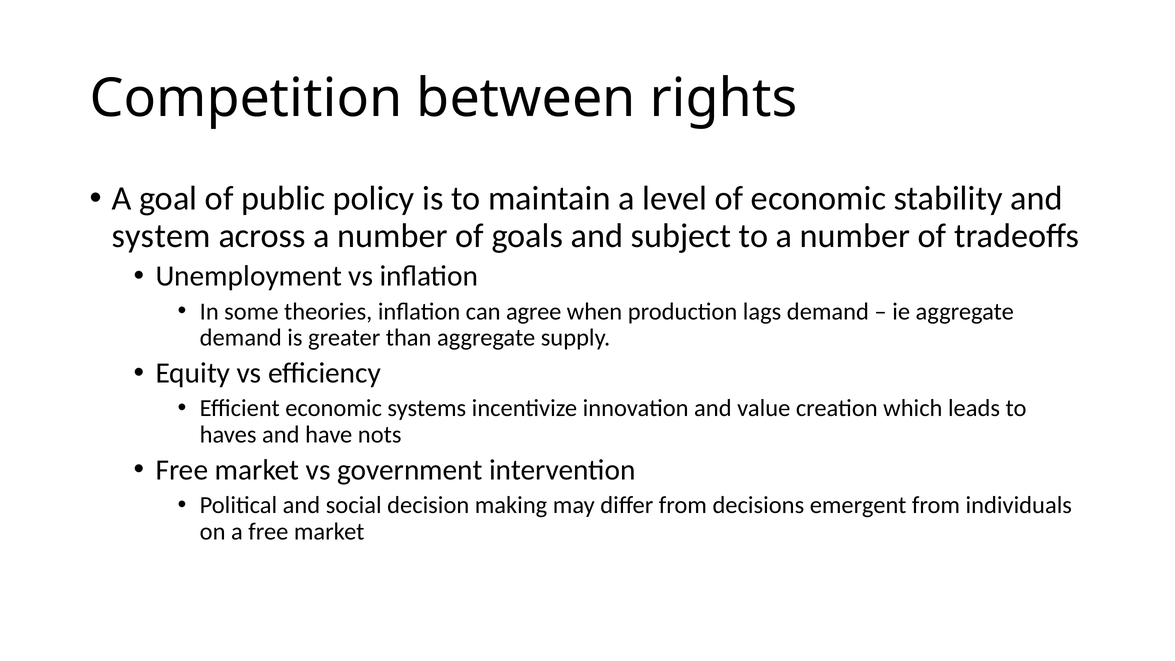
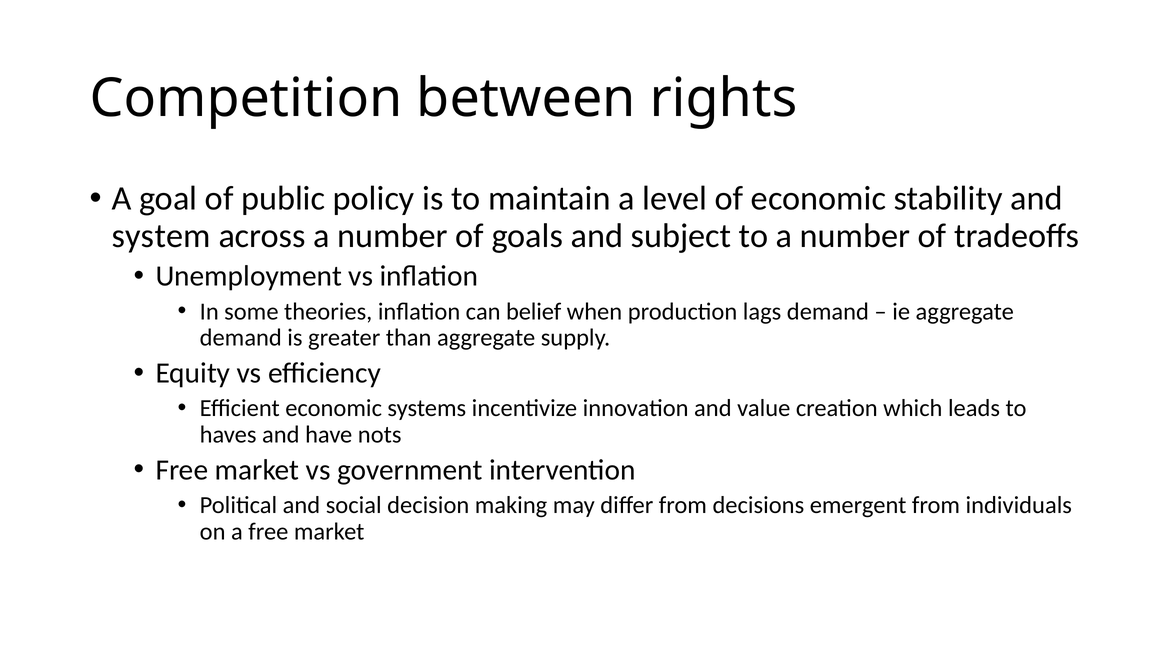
agree: agree -> belief
